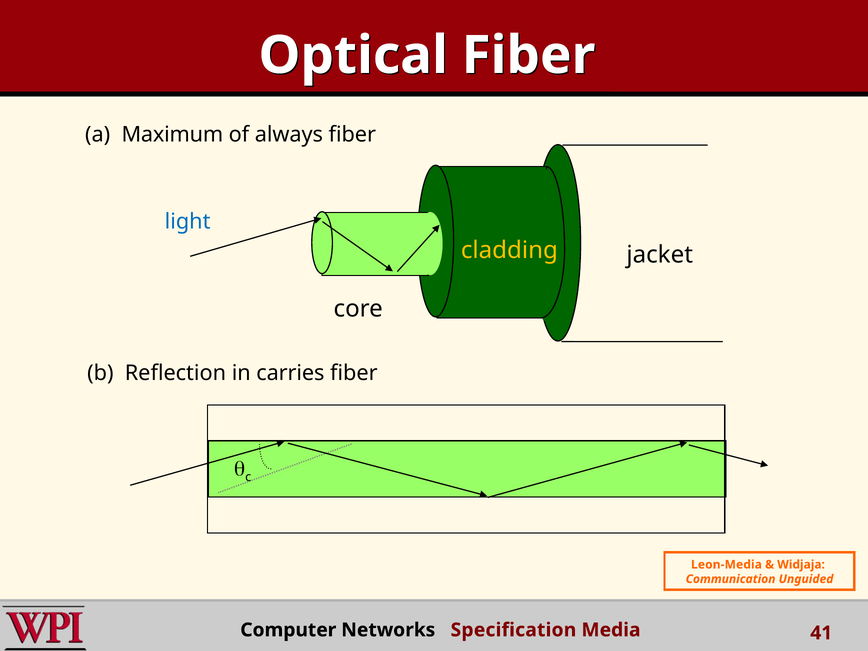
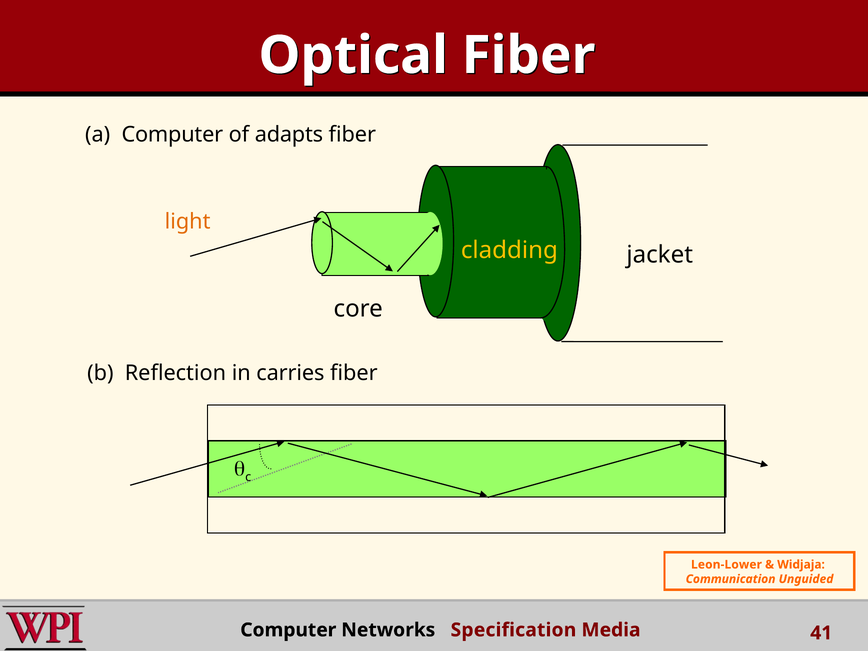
a Maximum: Maximum -> Computer
always: always -> adapts
light colour: blue -> orange
Leon-Media: Leon-Media -> Leon-Lower
